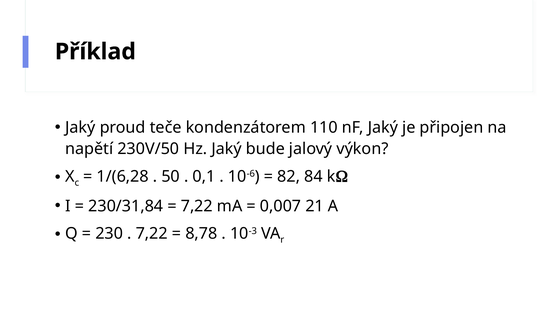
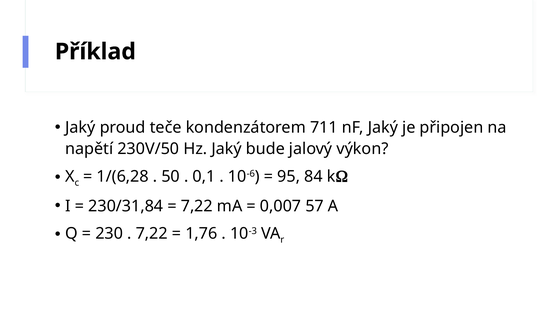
110: 110 -> 711
82: 82 -> 95
21: 21 -> 57
8,78: 8,78 -> 1,76
